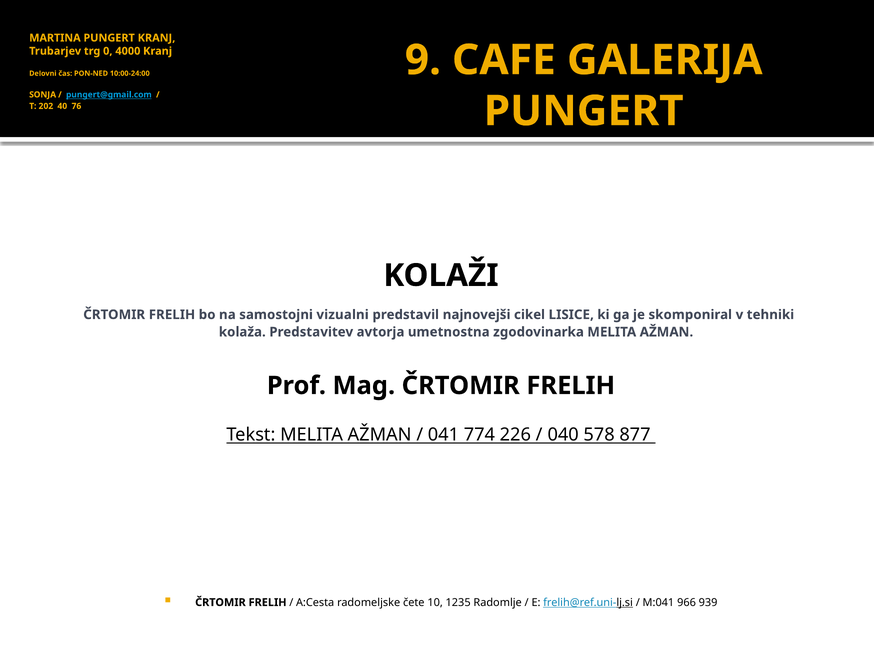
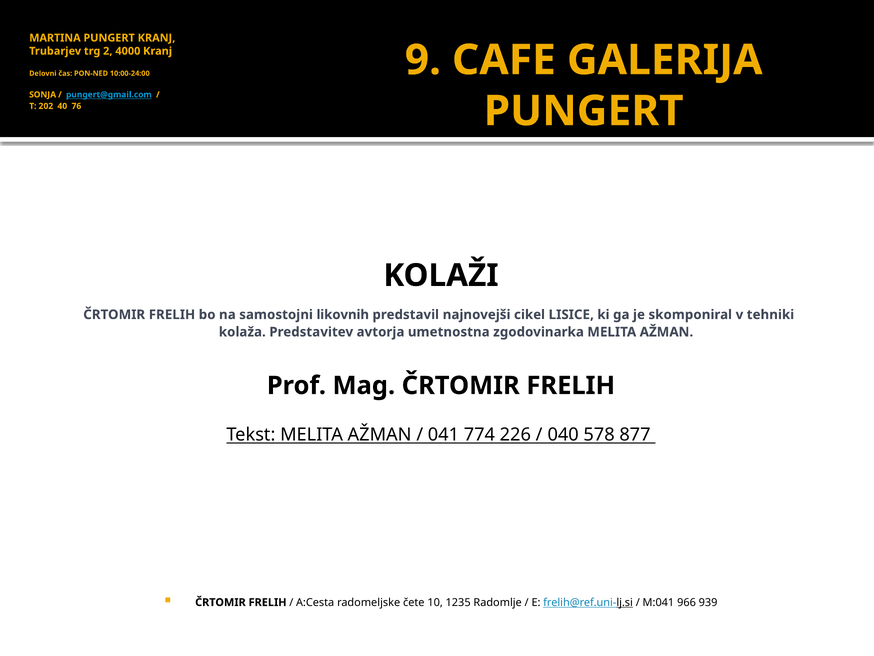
0: 0 -> 2
vizualni: vizualni -> likovnih
